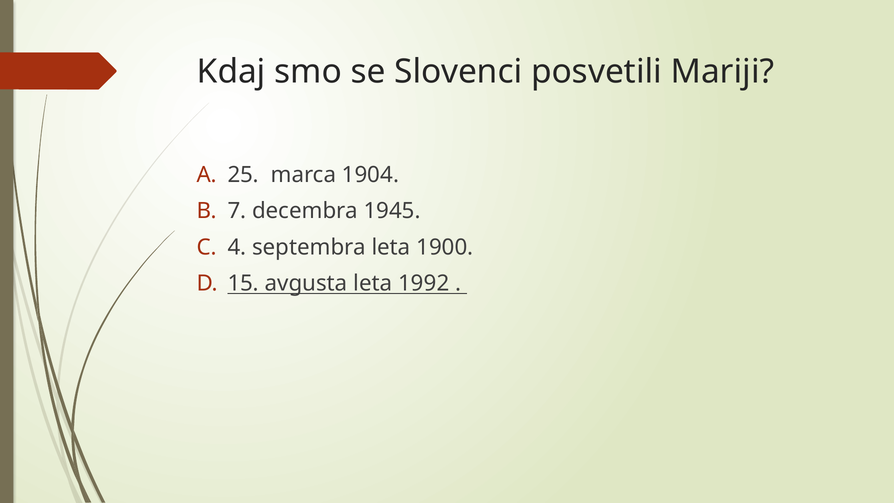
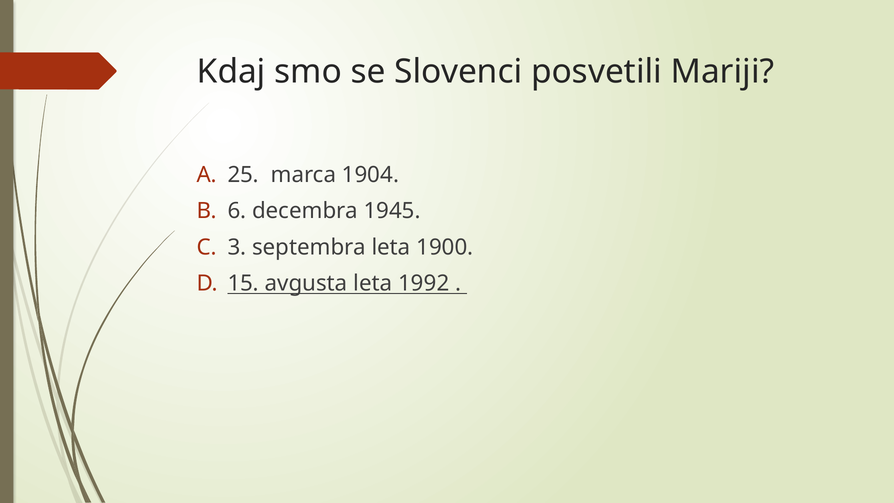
7: 7 -> 6
4: 4 -> 3
